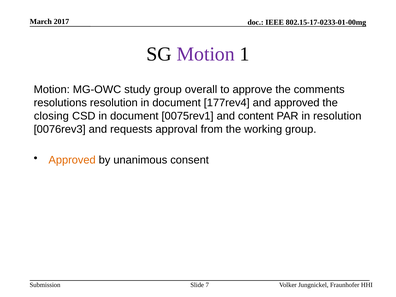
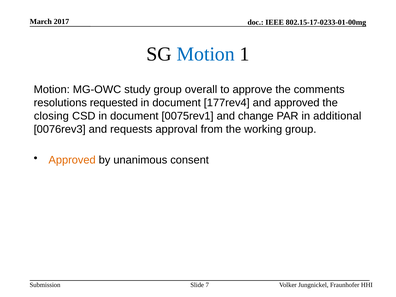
Motion at (206, 54) colour: purple -> blue
resolutions resolution: resolution -> requested
content: content -> change
in resolution: resolution -> additional
